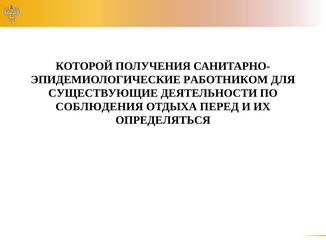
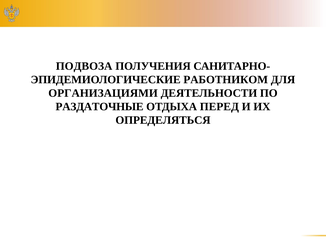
КОТОРОЙ: КОТОРОЙ -> ПОДВОЗА
СУЩЕСТВУЮЩИЕ: СУЩЕСТВУЮЩИЕ -> ОРГАНИЗАЦИЯМИ
СОБЛЮДЕНИЯ: СОБЛЮДЕНИЯ -> РАЗДАТОЧНЫЕ
